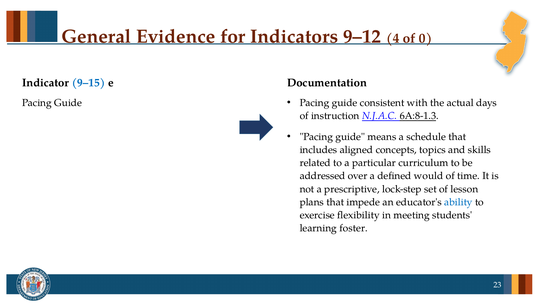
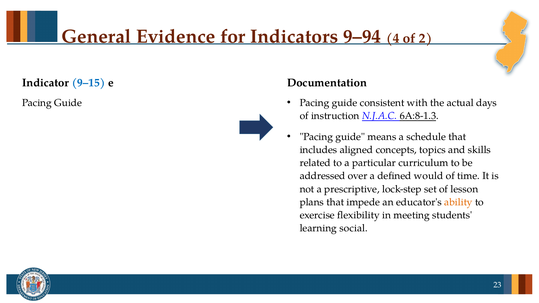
9–12: 9–12 -> 9–94
0: 0 -> 2
ability colour: blue -> orange
foster: foster -> social
